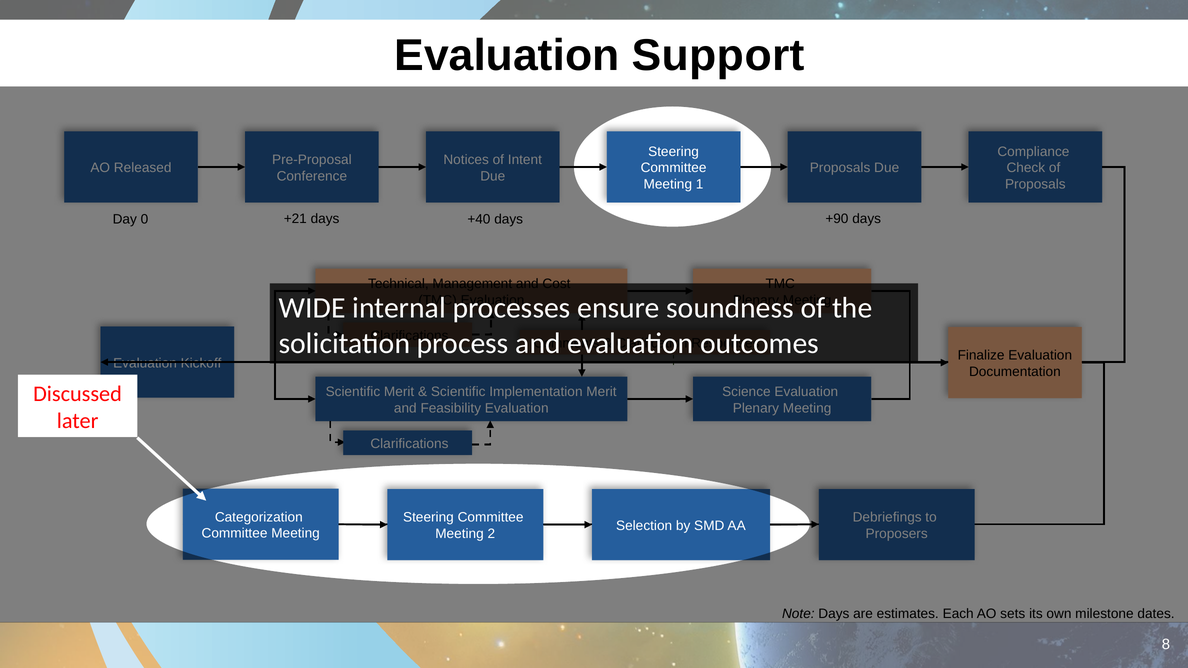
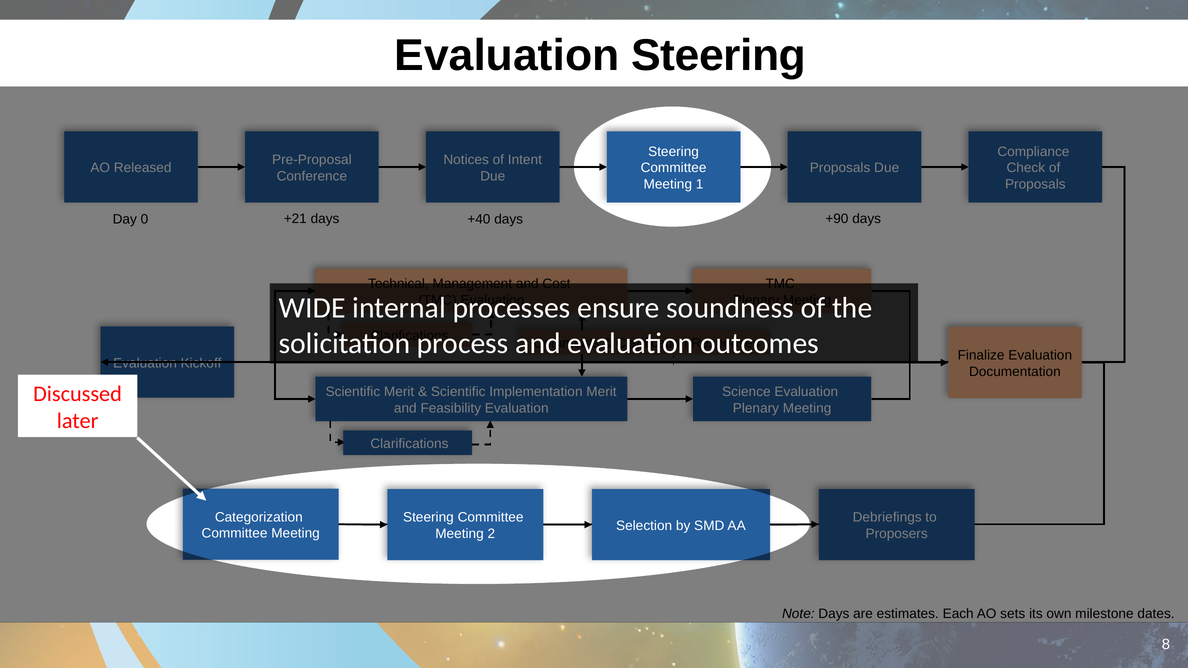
Evaluation Support: Support -> Steering
